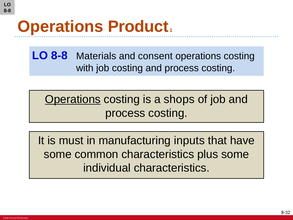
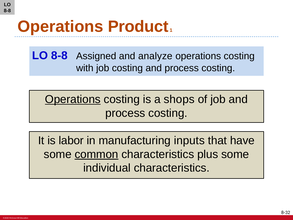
Materials: Materials -> Assigned
consent: consent -> analyze
must: must -> labor
common underline: none -> present
